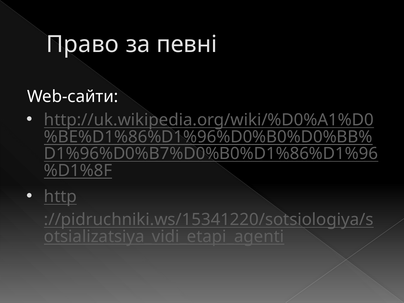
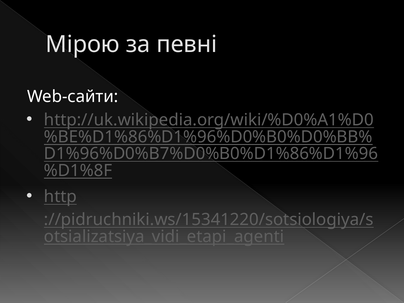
Право: Право -> Мірою
